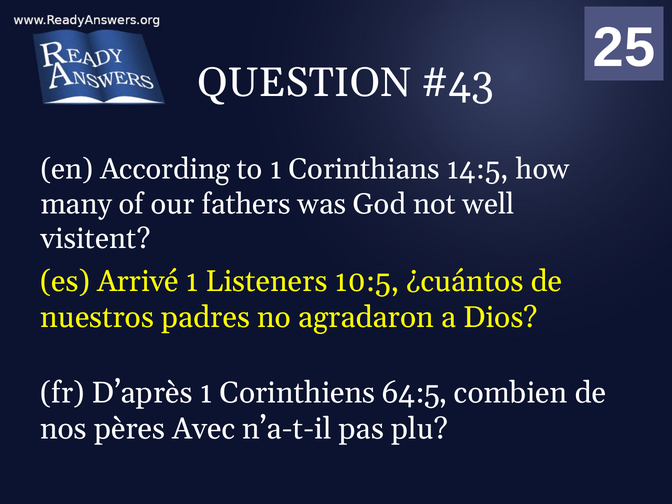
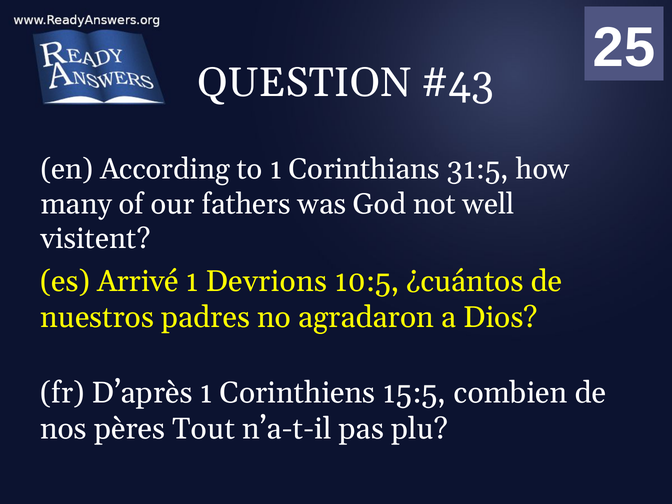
14:5: 14:5 -> 31:5
Listeners: Listeners -> Devrions
64:5: 64:5 -> 15:5
Avec: Avec -> Tout
